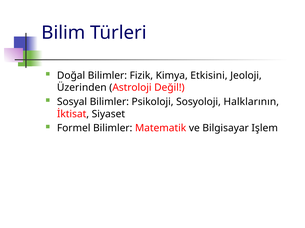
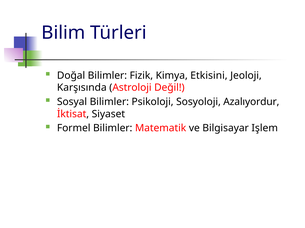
Üzerinden: Üzerinden -> Karşısında
Halklarının: Halklarının -> Azalıyordur
